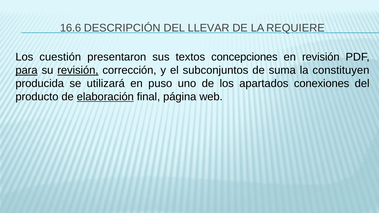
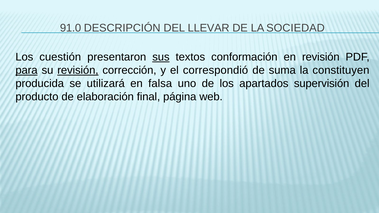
16.6: 16.6 -> 91.0
REQUIERE: REQUIERE -> SOCIEDAD
sus underline: none -> present
concepciones: concepciones -> conformación
subconjuntos: subconjuntos -> correspondió
puso: puso -> falsa
conexiones: conexiones -> supervisión
elaboración underline: present -> none
